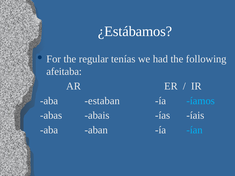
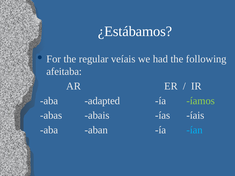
tenías: tenías -> veíais
estaban: estaban -> adapted
íamos colour: light blue -> light green
